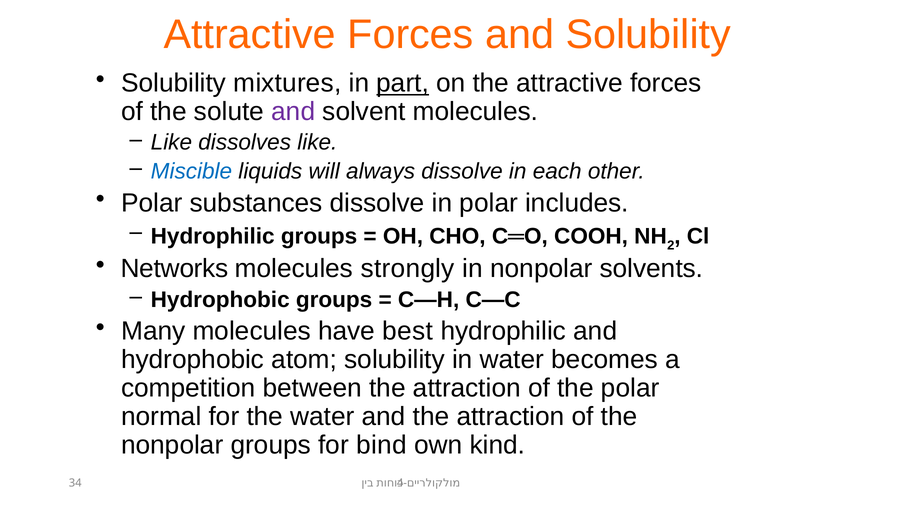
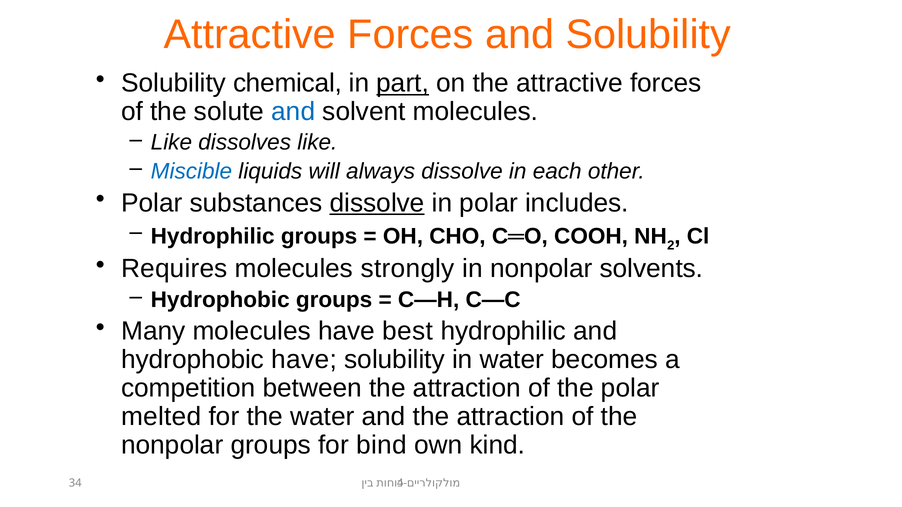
mixtures: mixtures -> chemical
and at (293, 112) colour: purple -> blue
dissolve at (377, 203) underline: none -> present
Networks: Networks -> Requires
hydrophobic atom: atom -> have
normal: normal -> melted
